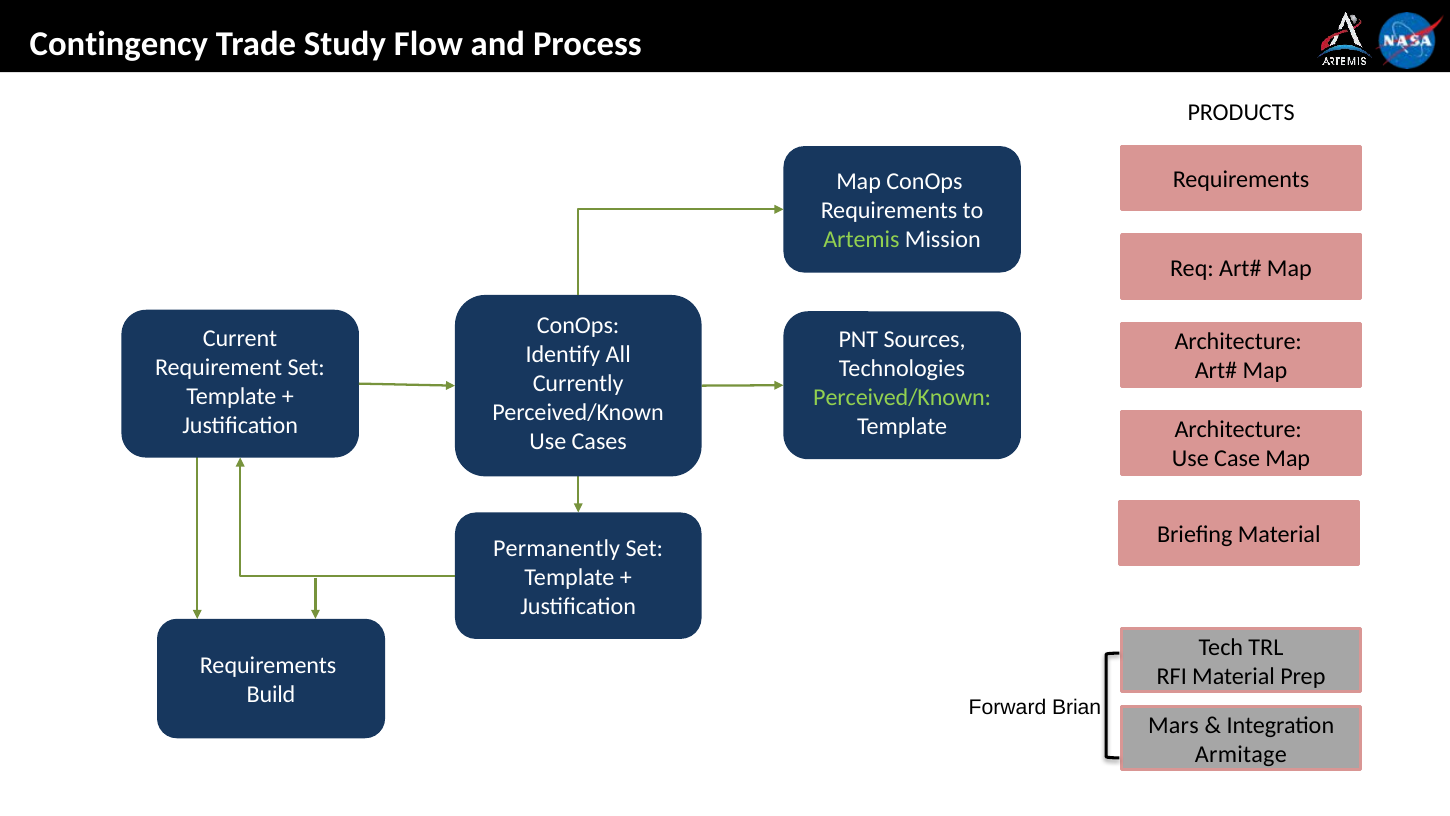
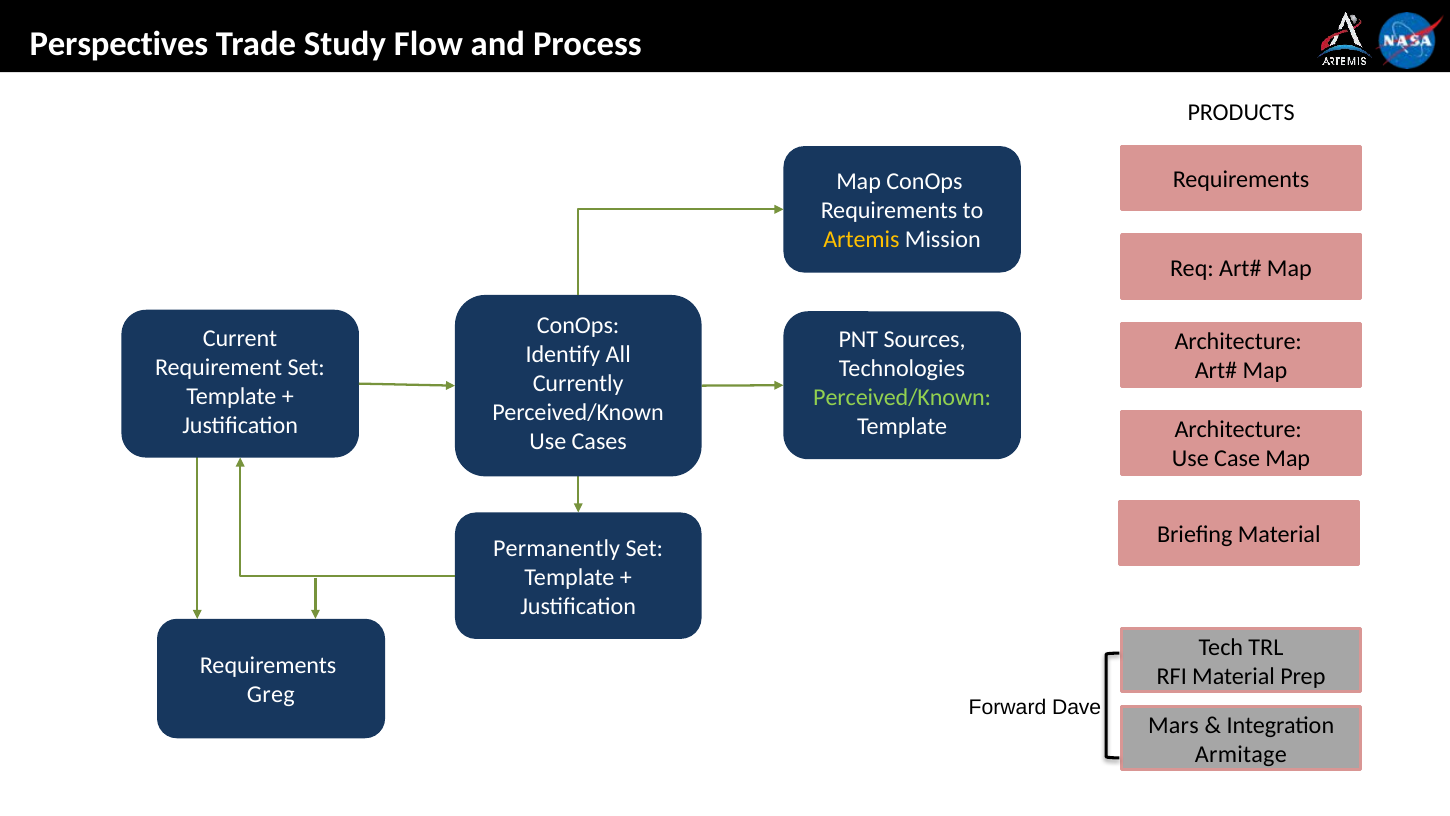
Contingency: Contingency -> Perspectives
Artemis colour: light green -> yellow
Build: Build -> Greg
Brian: Brian -> Dave
